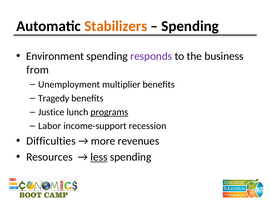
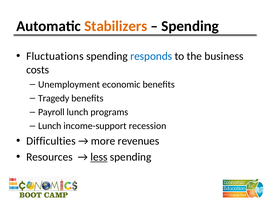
Environment: Environment -> Fluctuations
responds colour: purple -> blue
from: from -> costs
multiplier: multiplier -> economic
Justice: Justice -> Payroll
programs underline: present -> none
Labor at (50, 126): Labor -> Lunch
